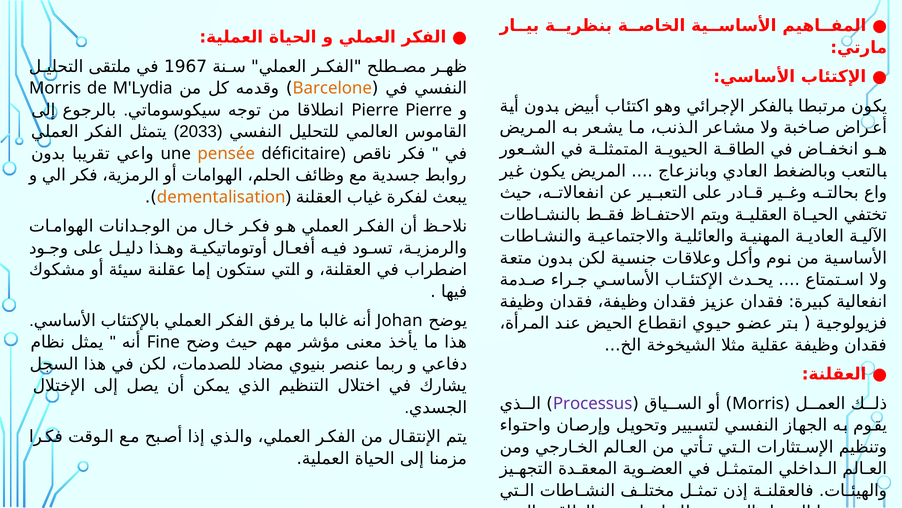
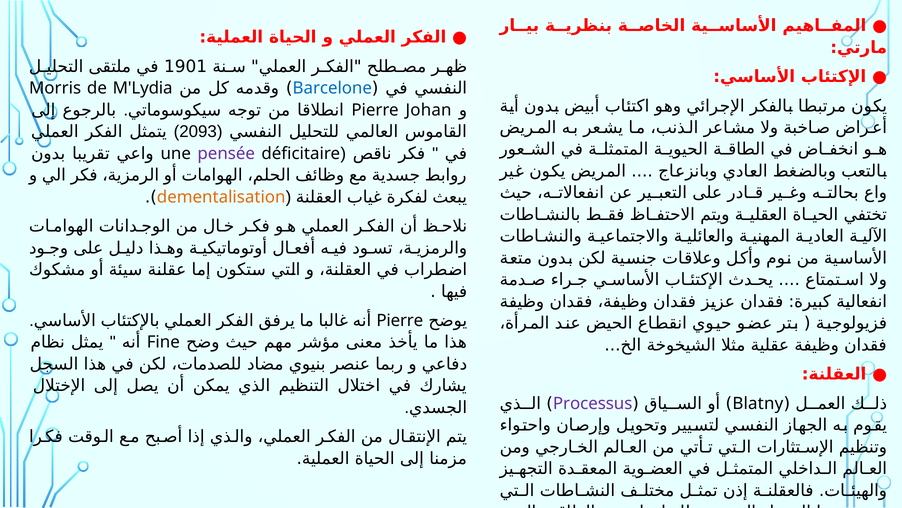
1967: 1967 -> 1901
Barcelone colour: orange -> blue
Pierre Pierre: Pierre -> Johan
2033: 2033 -> 2093
pensée colour: orange -> purple
Johan at (400, 320): Johan -> Pierre
Morris at (758, 403): Morris -> Blatny
